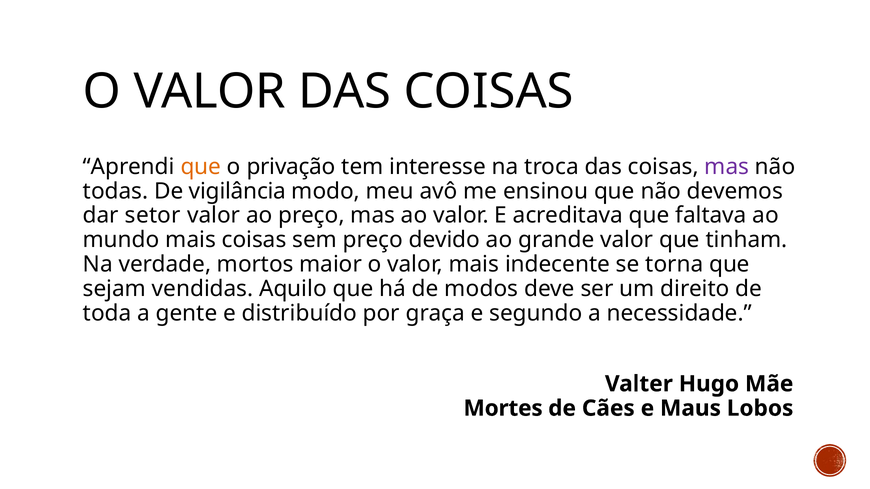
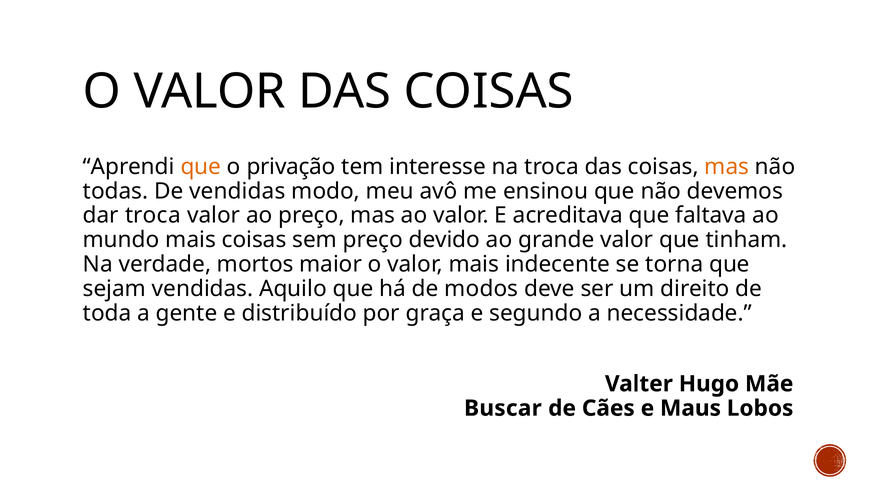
mas at (727, 167) colour: purple -> orange
De vigilância: vigilância -> vendidas
dar setor: setor -> troca
Mortes: Mortes -> Buscar
